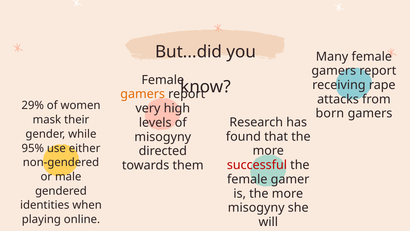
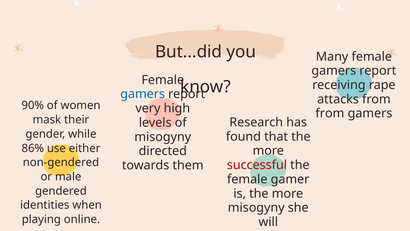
gamers at (143, 94) colour: orange -> blue
29%: 29% -> 90%
born at (330, 113): born -> from
95%: 95% -> 86%
